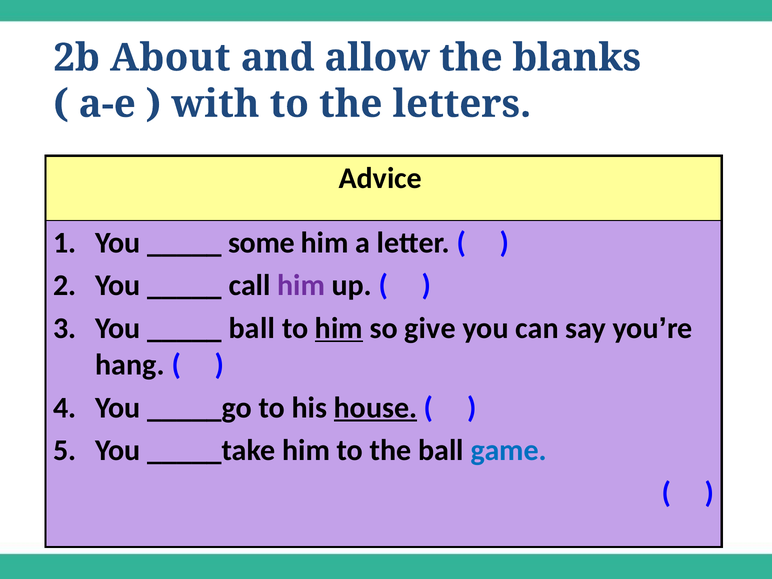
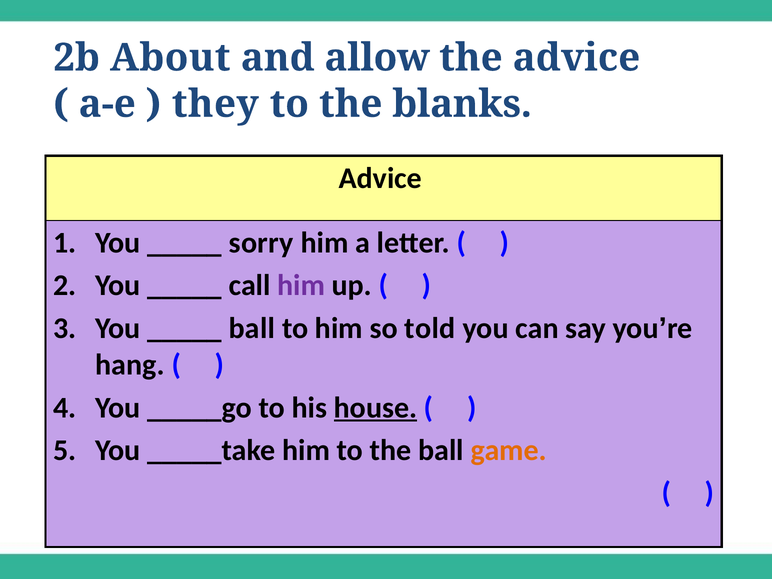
the blanks: blanks -> advice
with: with -> they
letters: letters -> blanks
some: some -> sorry
him at (339, 328) underline: present -> none
give: give -> told
game colour: blue -> orange
